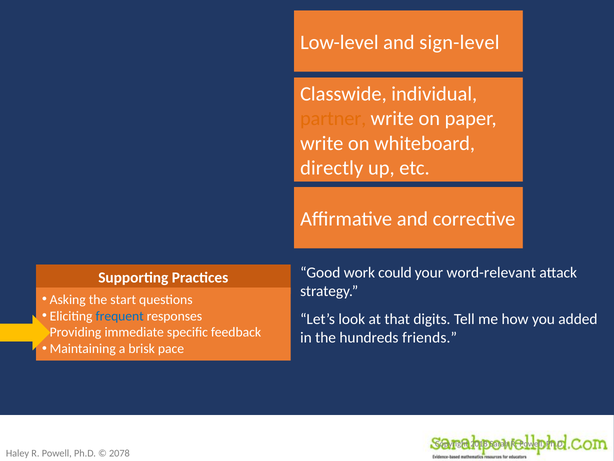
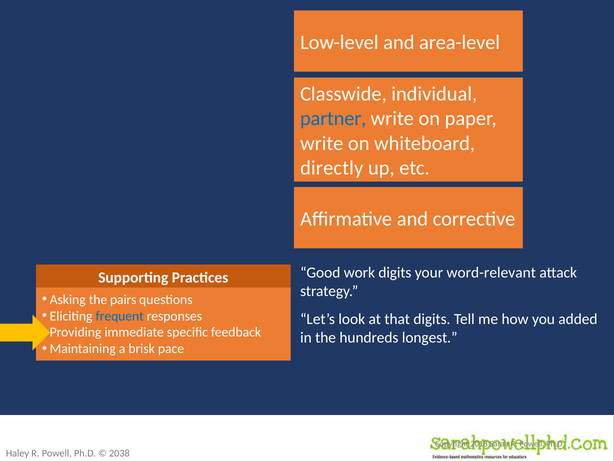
sign-level: sign-level -> area-level
partner colour: orange -> blue
work could: could -> digits
start: start -> pairs
friends: friends -> longest
2078: 2078 -> 2038
